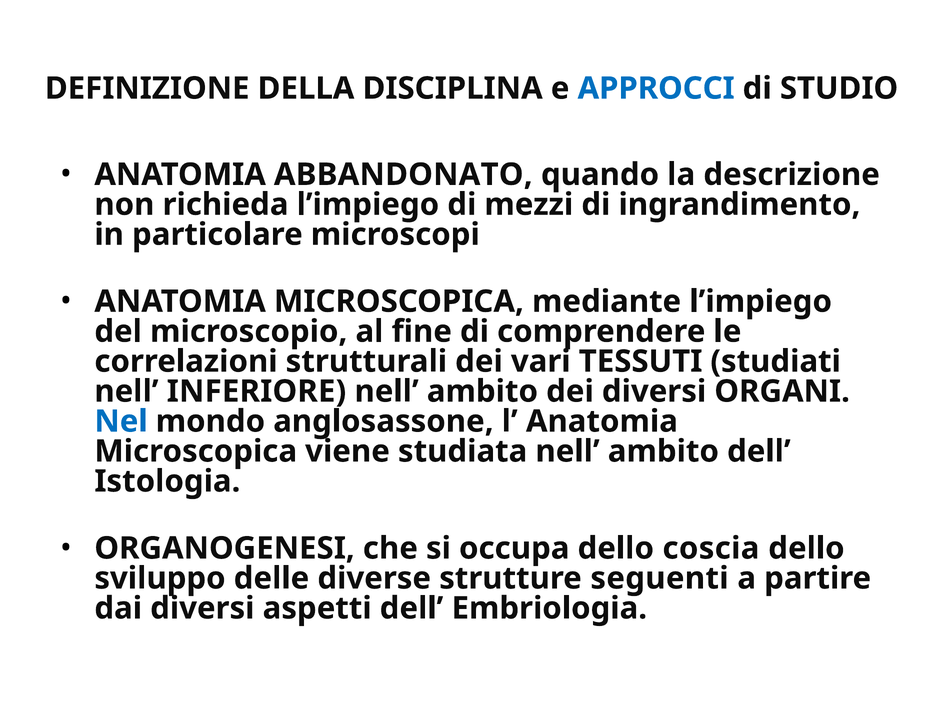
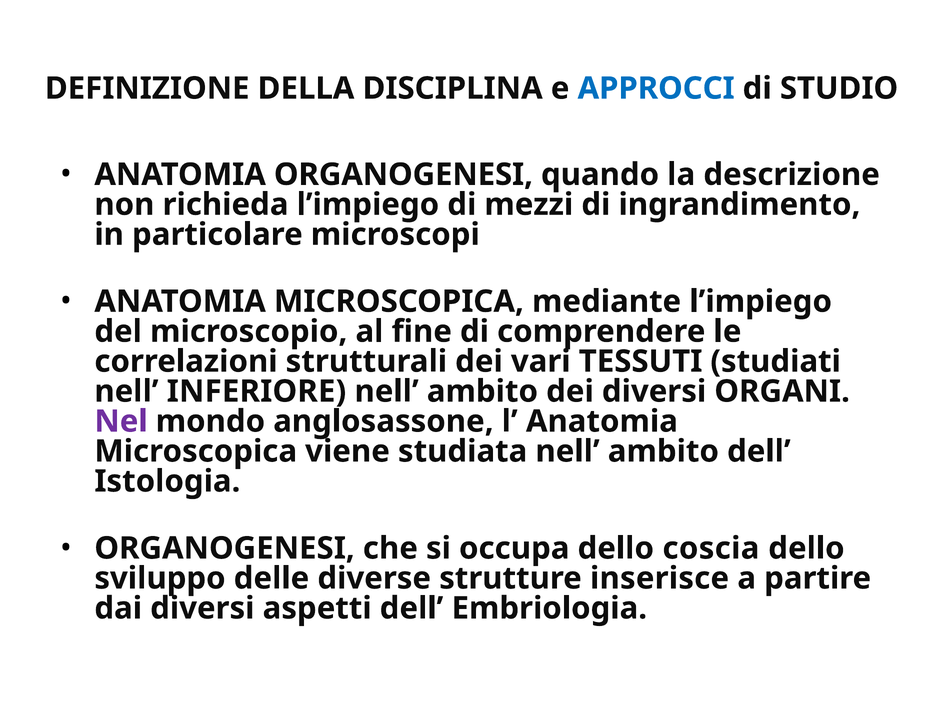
ANATOMIA ABBANDONATO: ABBANDONATO -> ORGANOGENESI
Nel colour: blue -> purple
seguenti: seguenti -> inserisce
